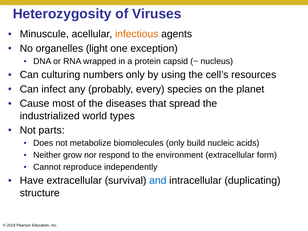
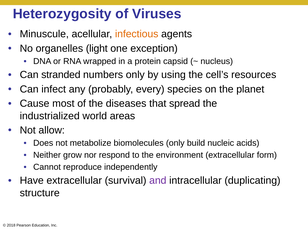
culturing: culturing -> stranded
types: types -> areas
parts: parts -> allow
and colour: blue -> purple
